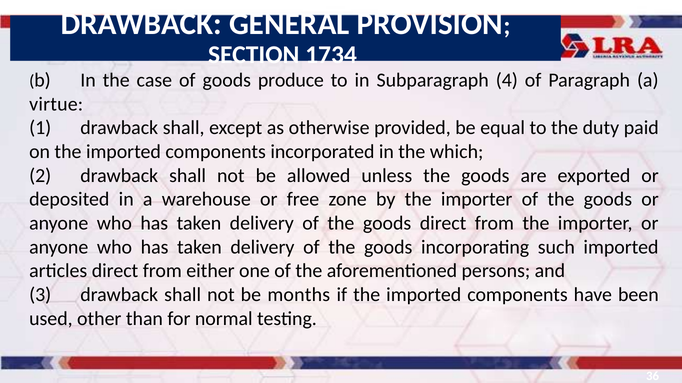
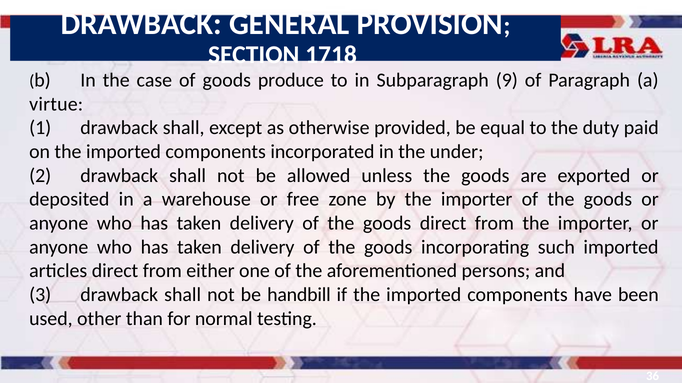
1734: 1734 -> 1718
4: 4 -> 9
which: which -> under
months: months -> handbill
